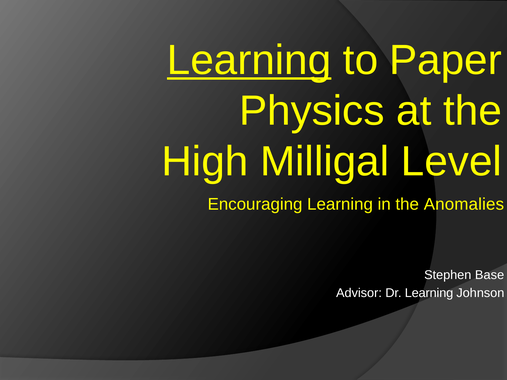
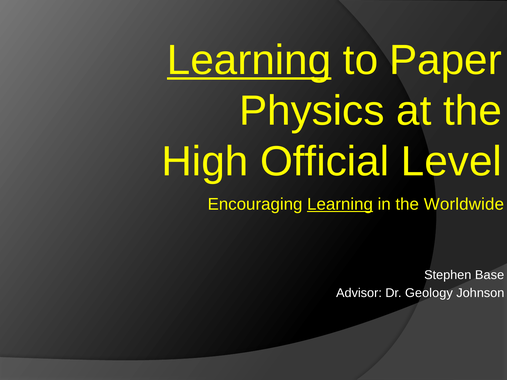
Milligal: Milligal -> Official
Learning at (340, 204) underline: none -> present
Anomalies: Anomalies -> Worldwide
Dr Learning: Learning -> Geology
